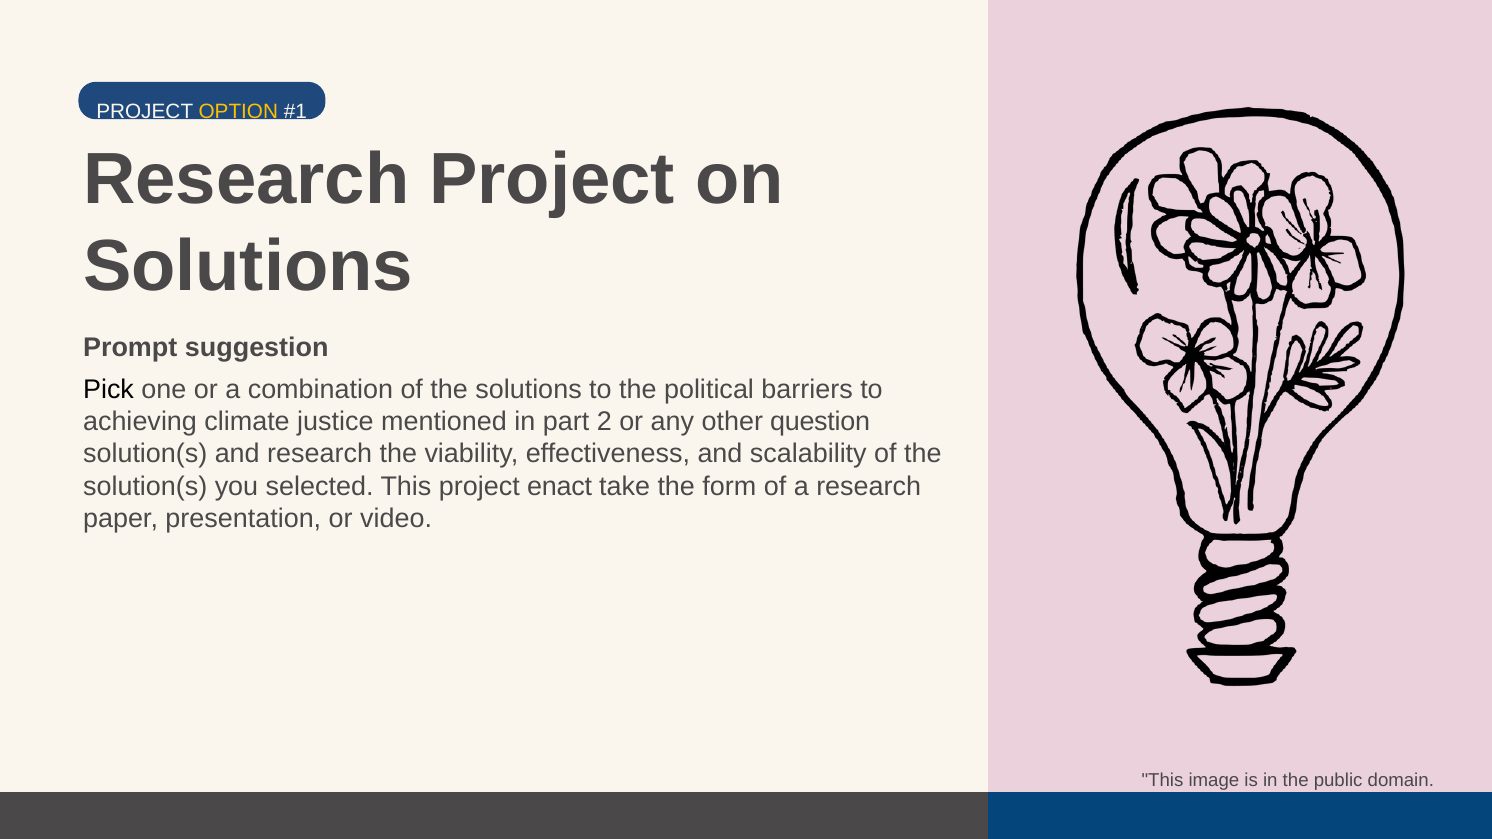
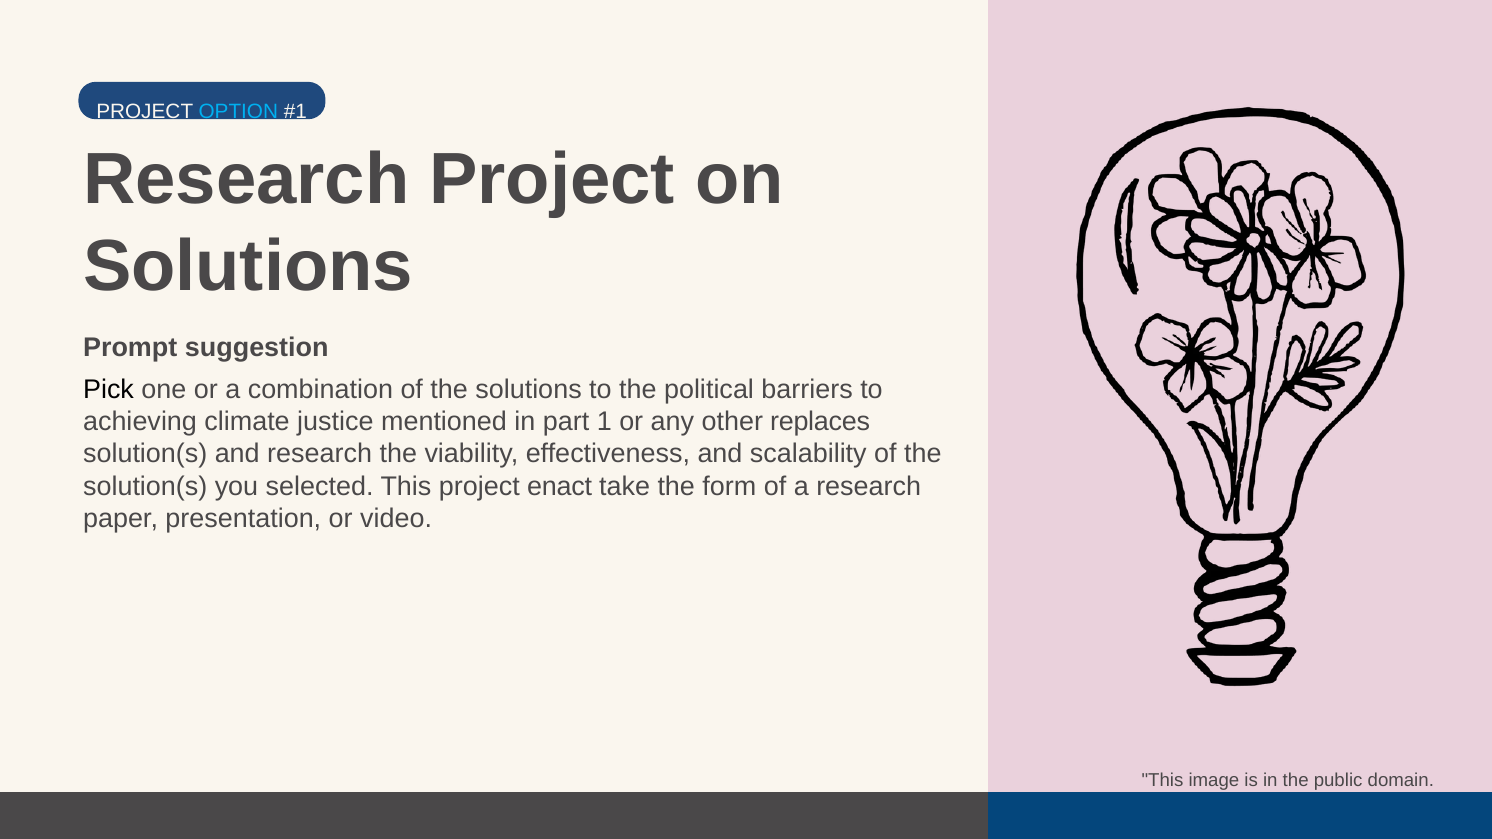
OPTION colour: yellow -> light blue
2: 2 -> 1
question: question -> replaces
